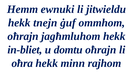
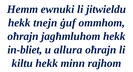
domtu: domtu -> allura
oħra: oħra -> kiltu
